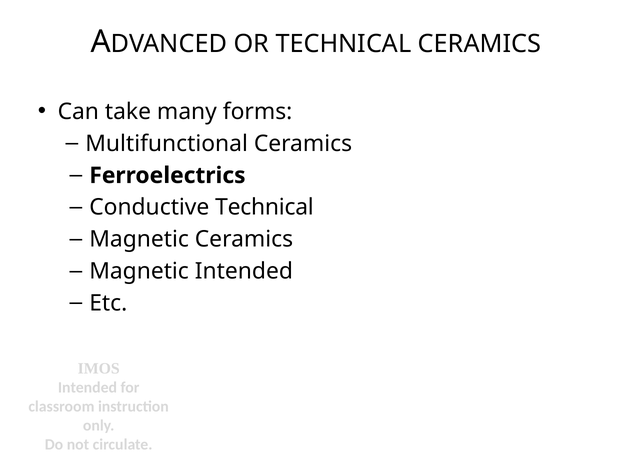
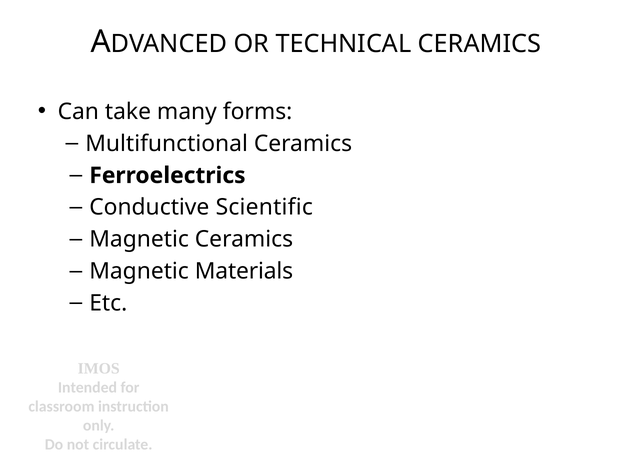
Conductive Technical: Technical -> Scientific
Magnetic Intended: Intended -> Materials
